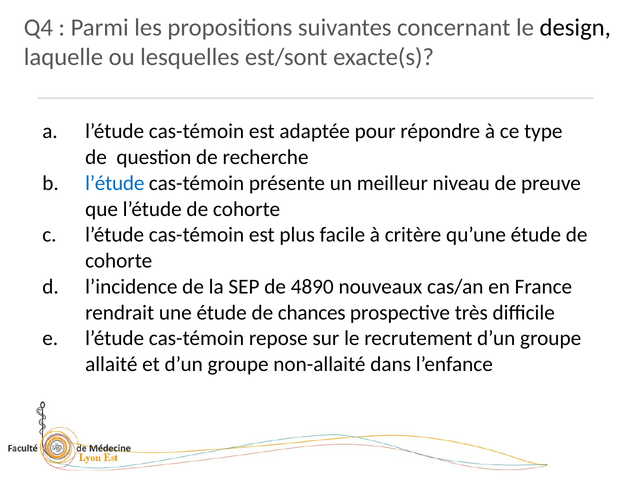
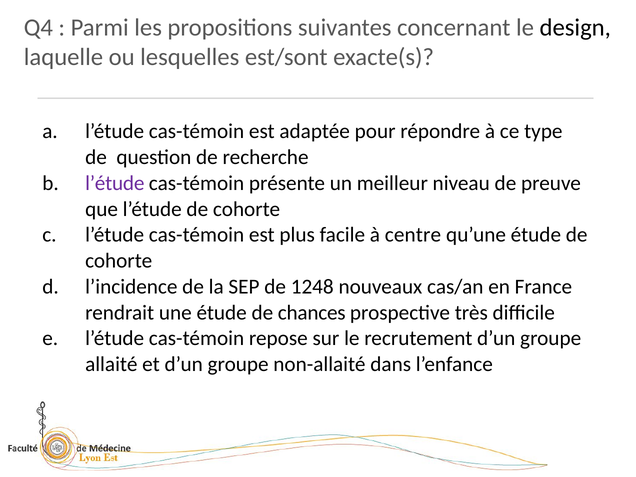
l’étude at (115, 183) colour: blue -> purple
critère: critère -> centre
4890: 4890 -> 1248
